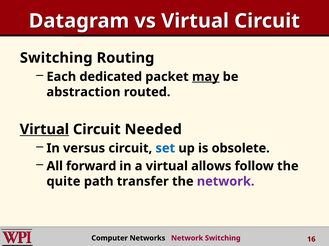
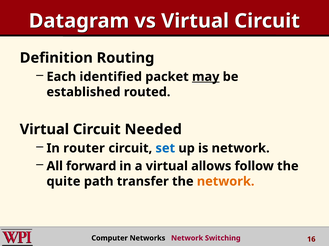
Switching at (56, 58): Switching -> Definition
dedicated: dedicated -> identified
abstraction: abstraction -> established
Virtual at (44, 130) underline: present -> none
versus: versus -> router
is obsolete: obsolete -> network
network at (226, 182) colour: purple -> orange
